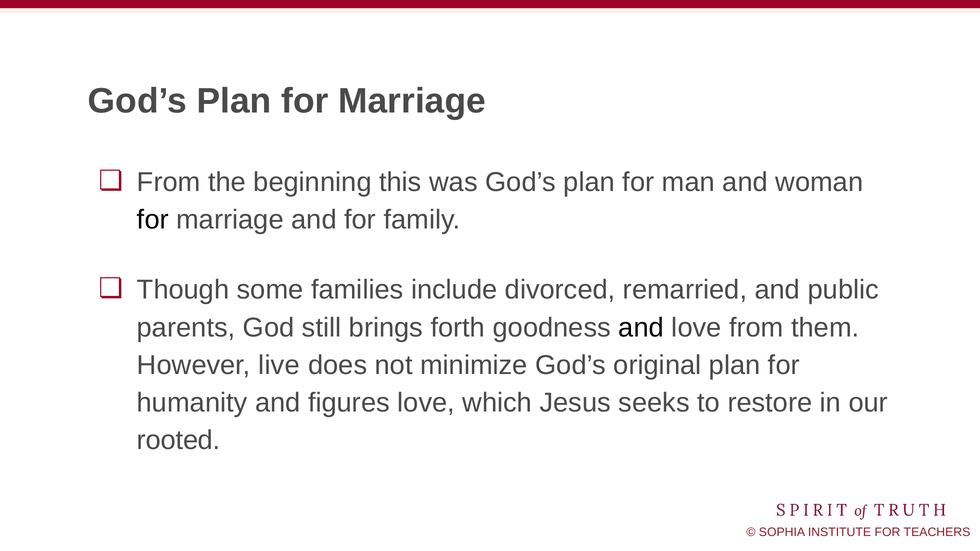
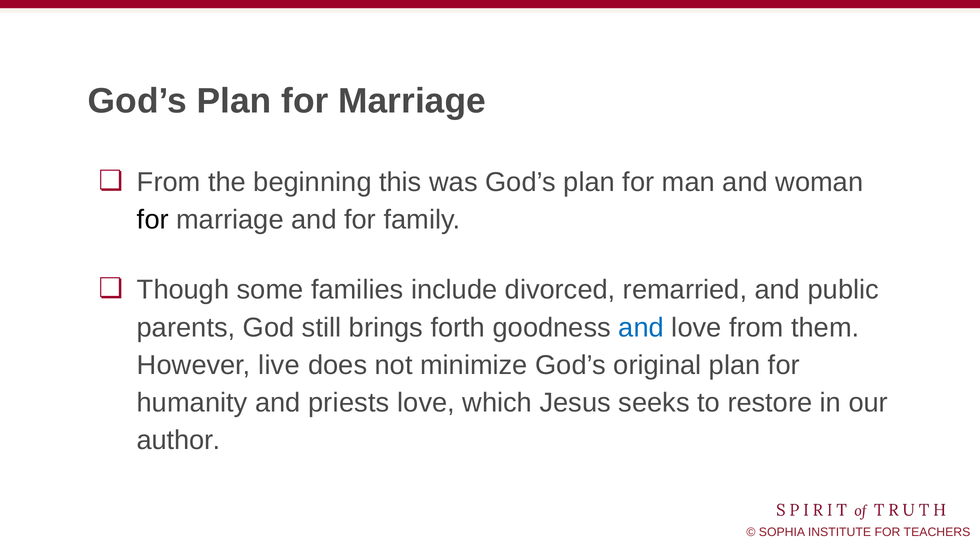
and at (641, 328) colour: black -> blue
figures: figures -> priests
rooted: rooted -> author
